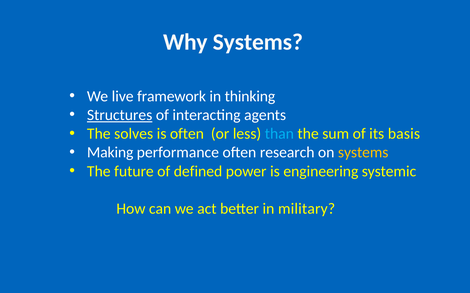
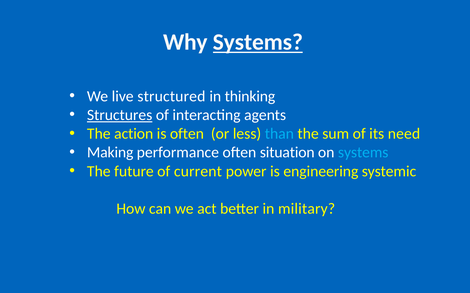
Systems at (258, 42) underline: none -> present
framework: framework -> structured
solves: solves -> action
basis: basis -> need
research: research -> situation
systems at (363, 153) colour: yellow -> light blue
defined: defined -> current
